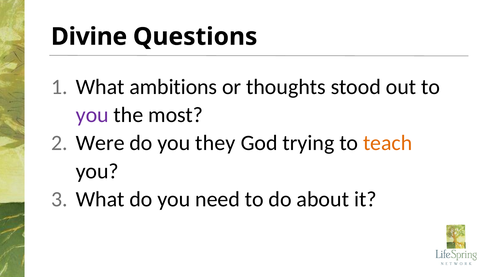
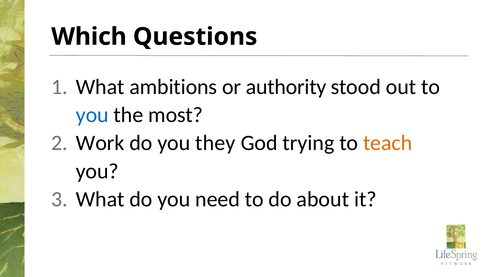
Divine: Divine -> Which
thoughts: thoughts -> authority
you at (92, 115) colour: purple -> blue
Were: Were -> Work
